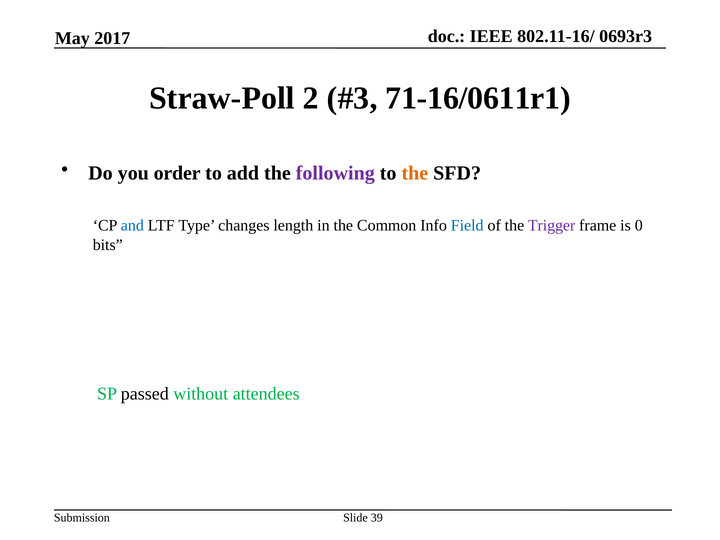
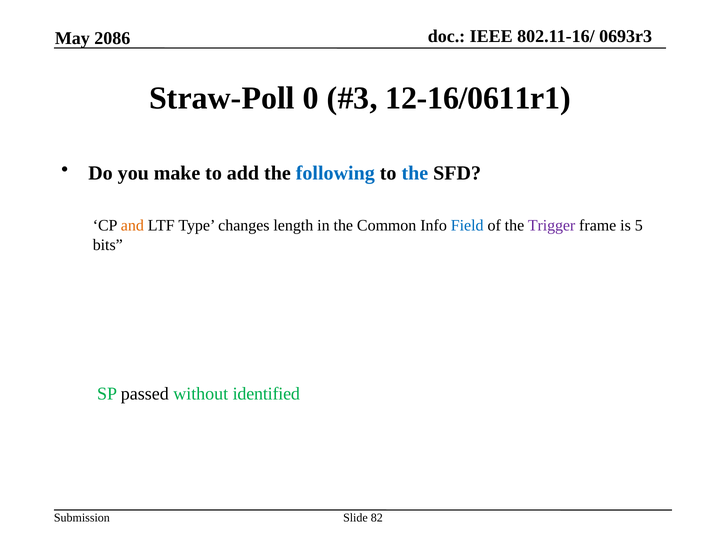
2017: 2017 -> 2086
2: 2 -> 0
71-16/0611r1: 71-16/0611r1 -> 12-16/0611r1
order: order -> make
following colour: purple -> blue
the at (415, 173) colour: orange -> blue
and colour: blue -> orange
0: 0 -> 5
attendees: attendees -> identified
39: 39 -> 82
